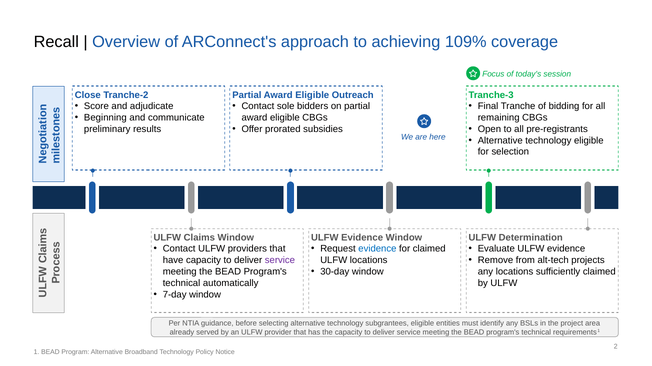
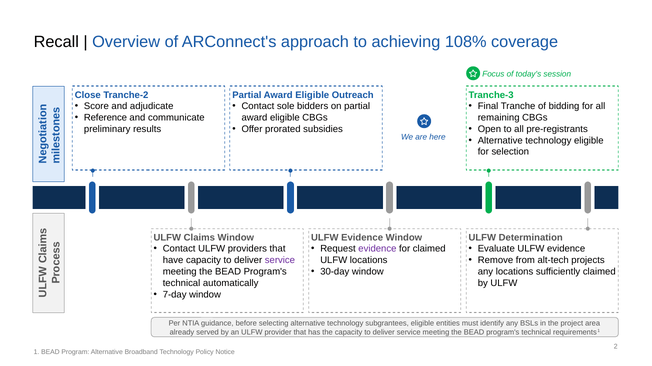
109%: 109% -> 108%
Beginning: Beginning -> Reference
evidence at (377, 249) colour: blue -> purple
